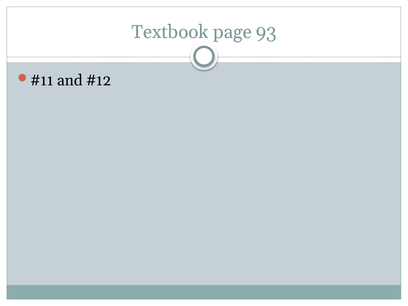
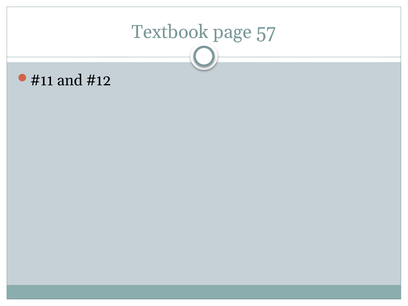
93: 93 -> 57
